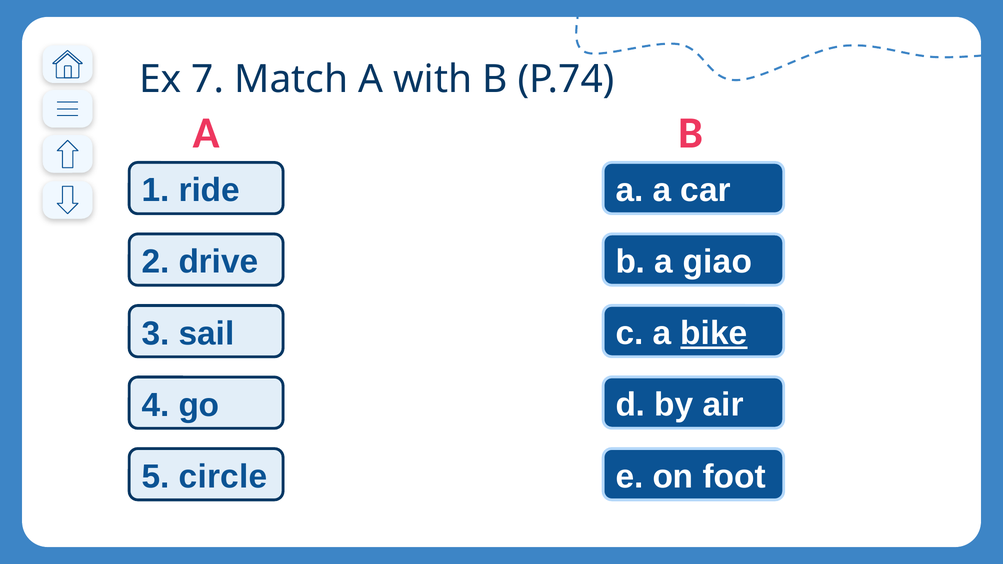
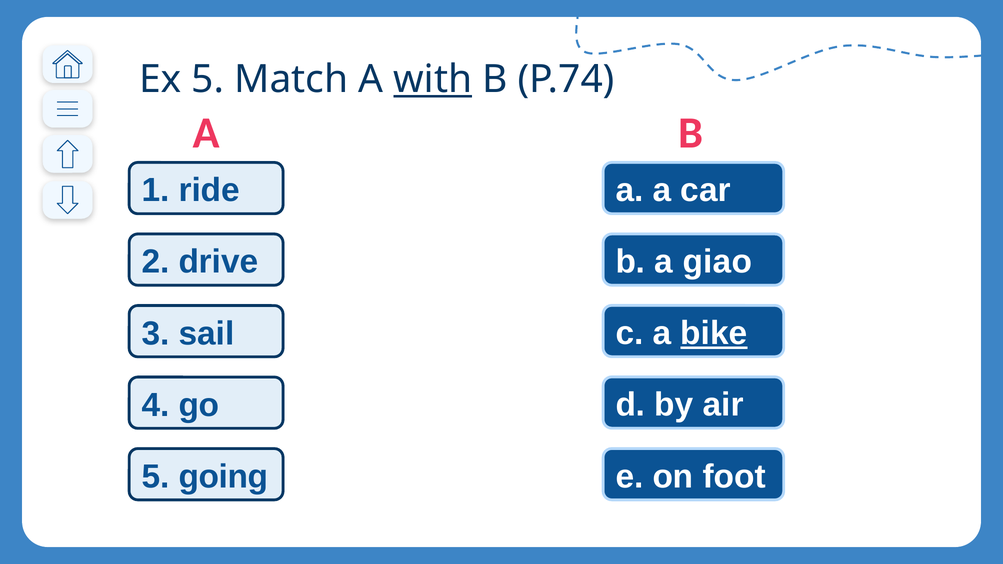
Ex 7: 7 -> 5
with underline: none -> present
circle: circle -> going
